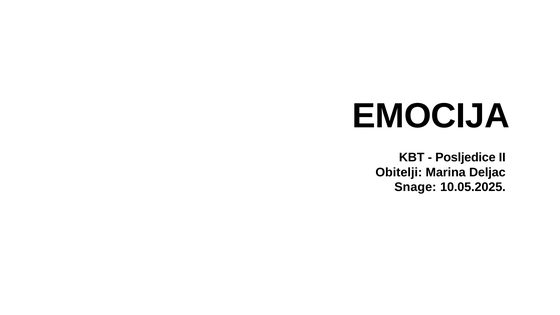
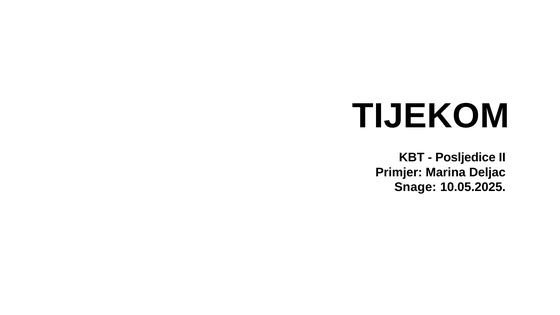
EMOCIJA: EMOCIJA -> TIJEKOM
Obitelji: Obitelji -> Primjer
